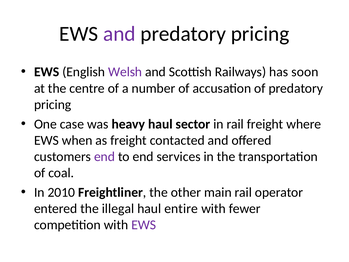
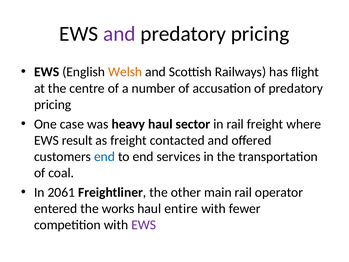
Welsh colour: purple -> orange
soon: soon -> flight
when: when -> result
end at (104, 156) colour: purple -> blue
2010: 2010 -> 2061
illegal: illegal -> works
